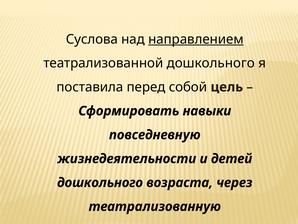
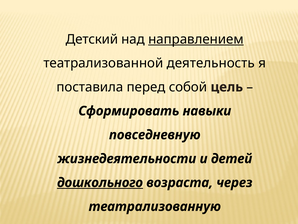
Суслова: Суслова -> Детский
театрализованной дошкольного: дошкольного -> деятельность
дошкольного at (100, 182) underline: none -> present
